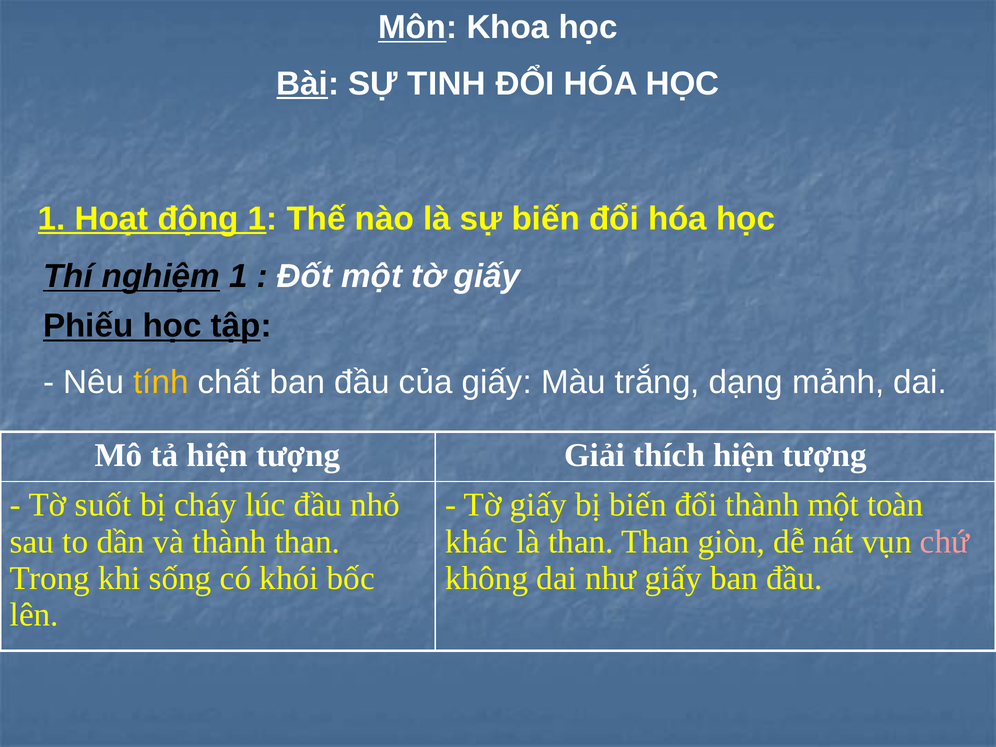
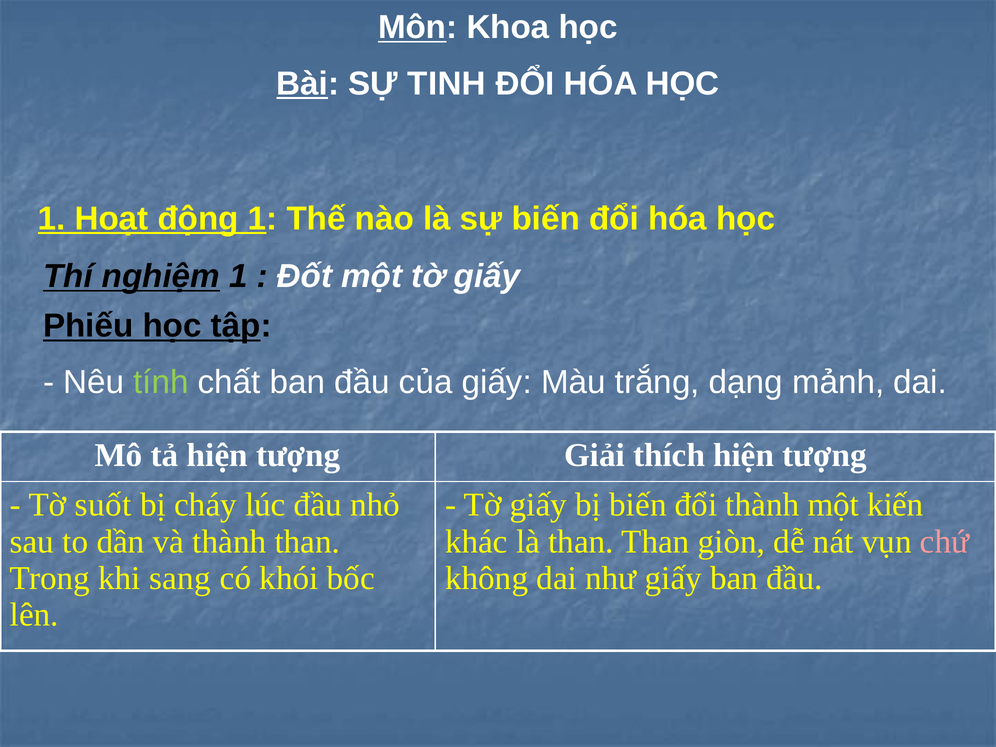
tính colour: yellow -> light green
toàn: toàn -> kiến
sống: sống -> sang
